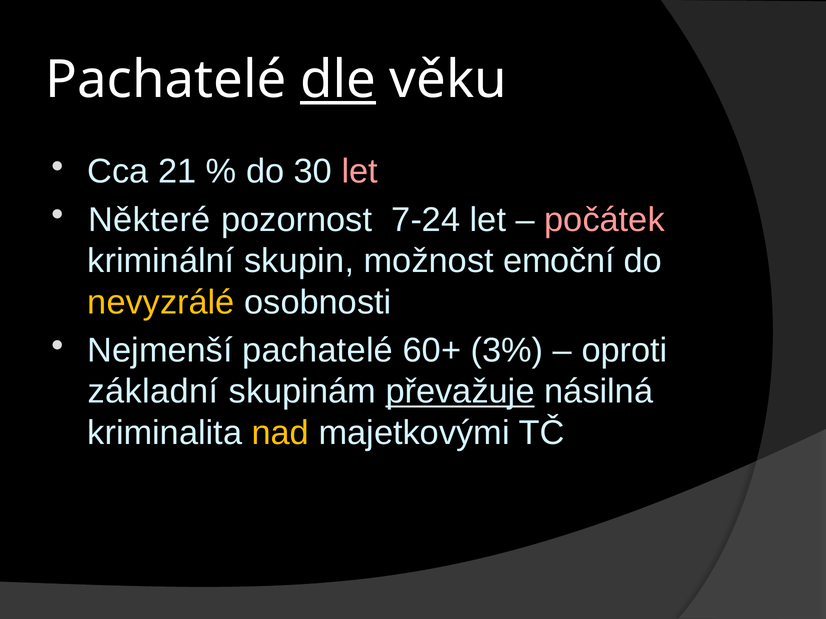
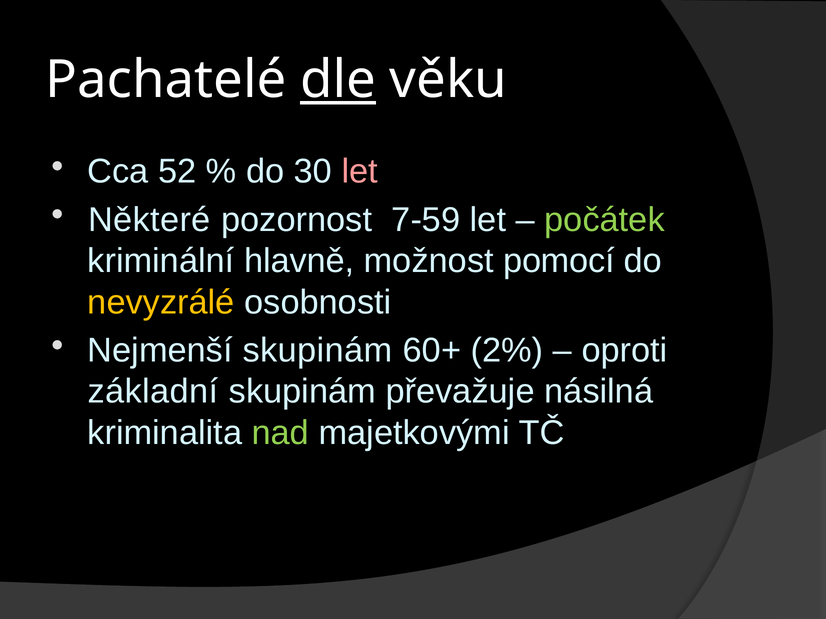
21: 21 -> 52
7-24: 7-24 -> 7-59
počátek colour: pink -> light green
skupin: skupin -> hlavně
emoční: emoční -> pomocí
Nejmenší pachatelé: pachatelé -> skupinám
3%: 3% -> 2%
převažuje underline: present -> none
nad colour: yellow -> light green
